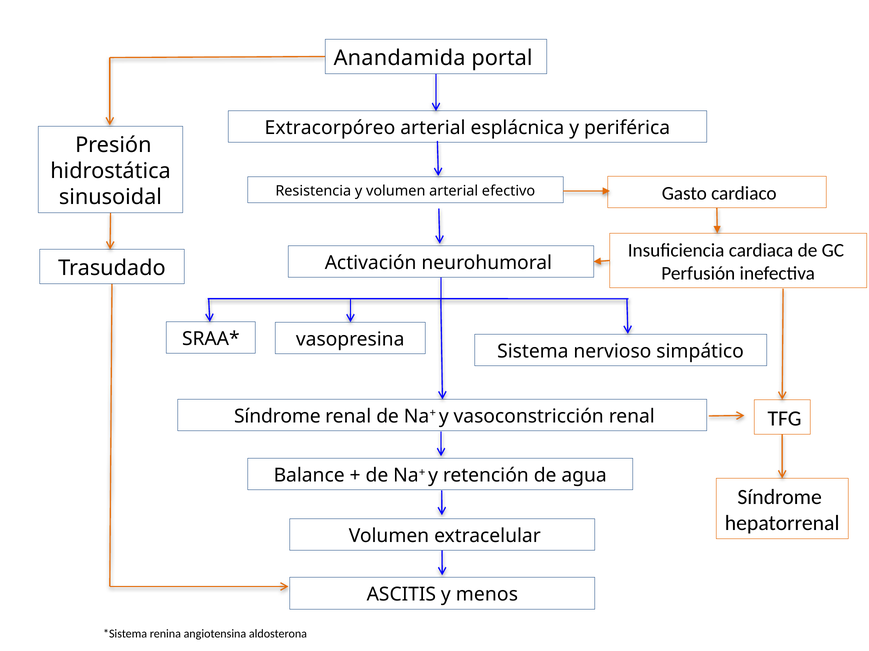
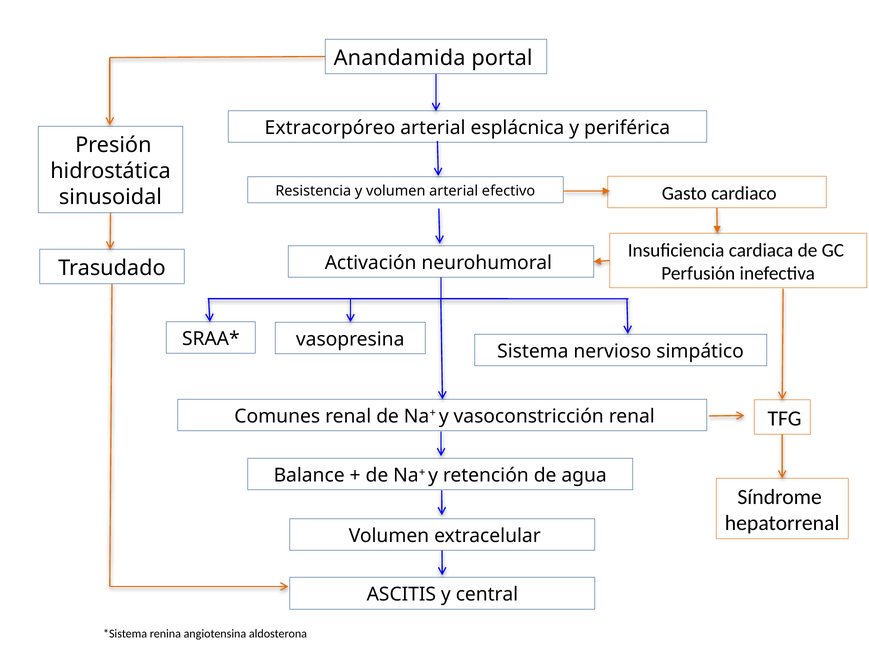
Síndrome at (277, 417): Síndrome -> Comunes
menos: menos -> central
